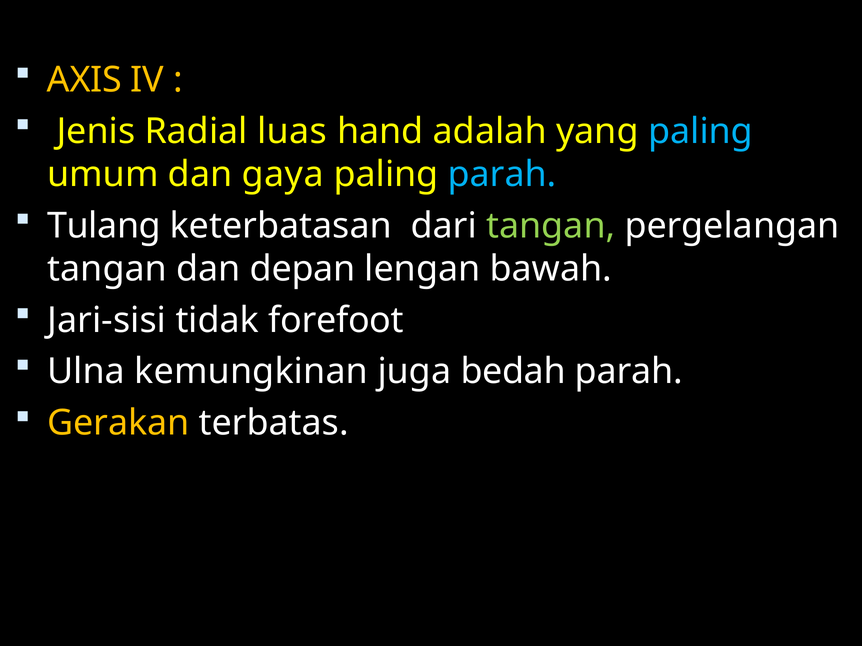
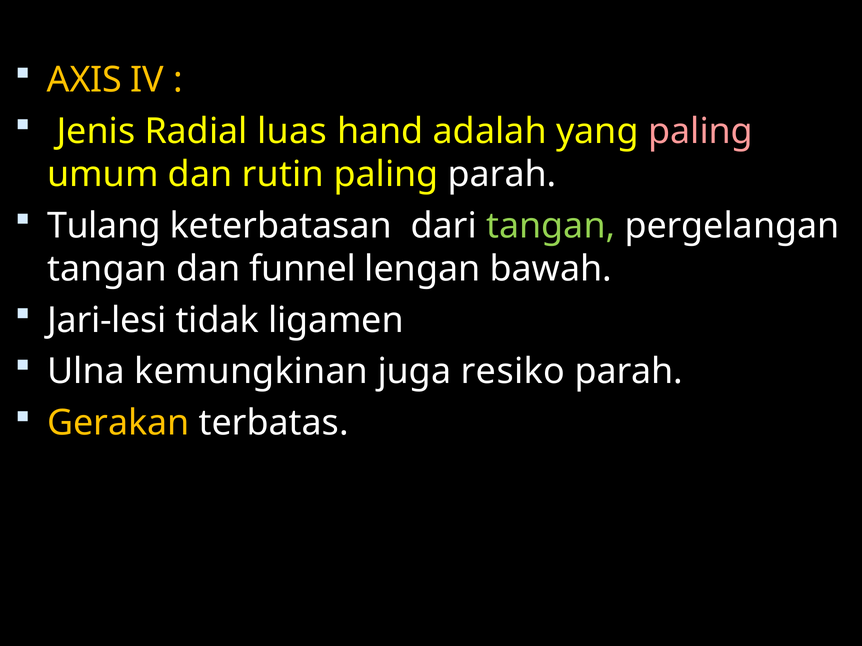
paling at (701, 131) colour: light blue -> pink
gaya: gaya -> rutin
parah at (502, 174) colour: light blue -> white
depan: depan -> funnel
Jari-sisi: Jari-sisi -> Jari-lesi
forefoot: forefoot -> ligamen
bedah: bedah -> resiko
